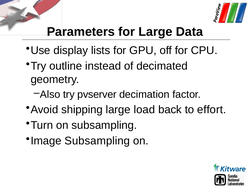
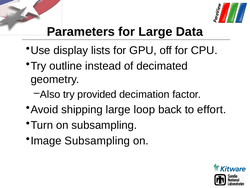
pvserver: pvserver -> provided
load: load -> loop
